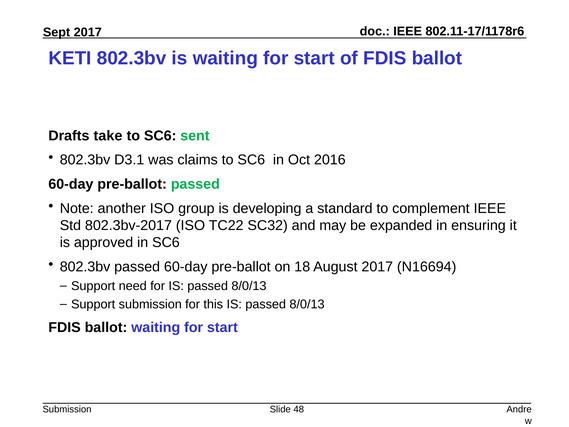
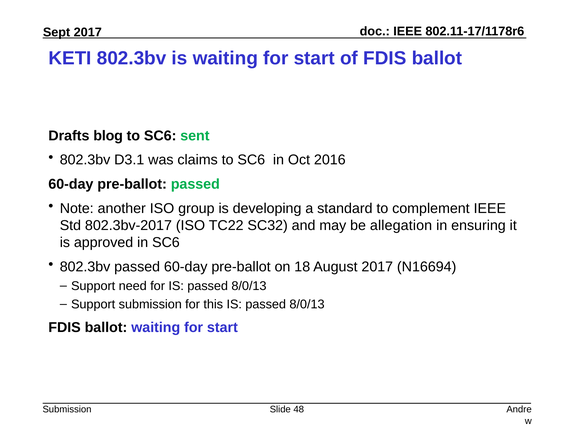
take: take -> blog
expanded: expanded -> allegation
